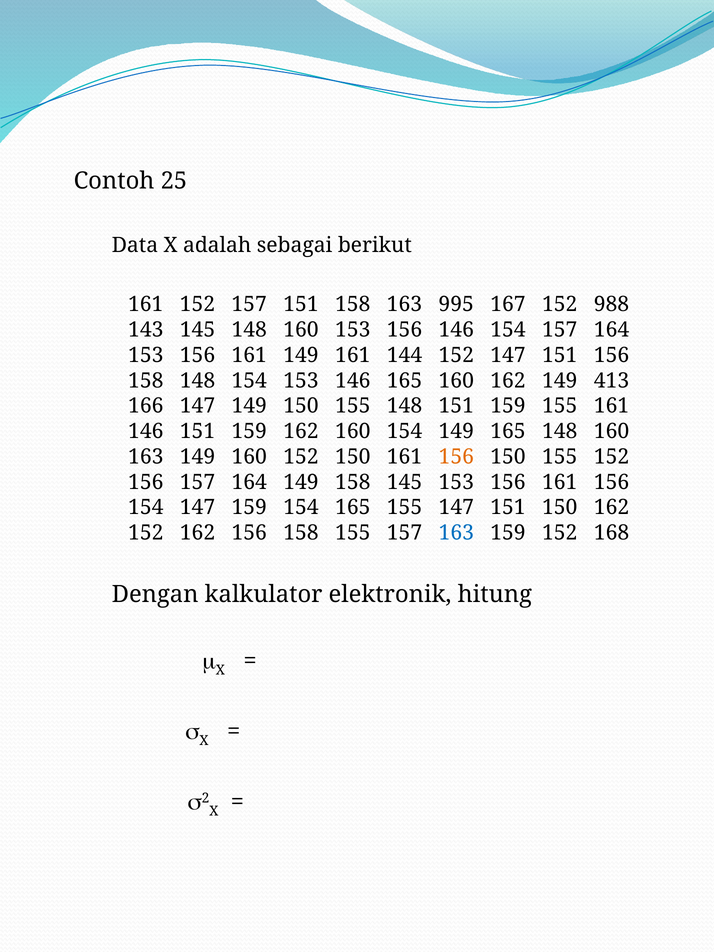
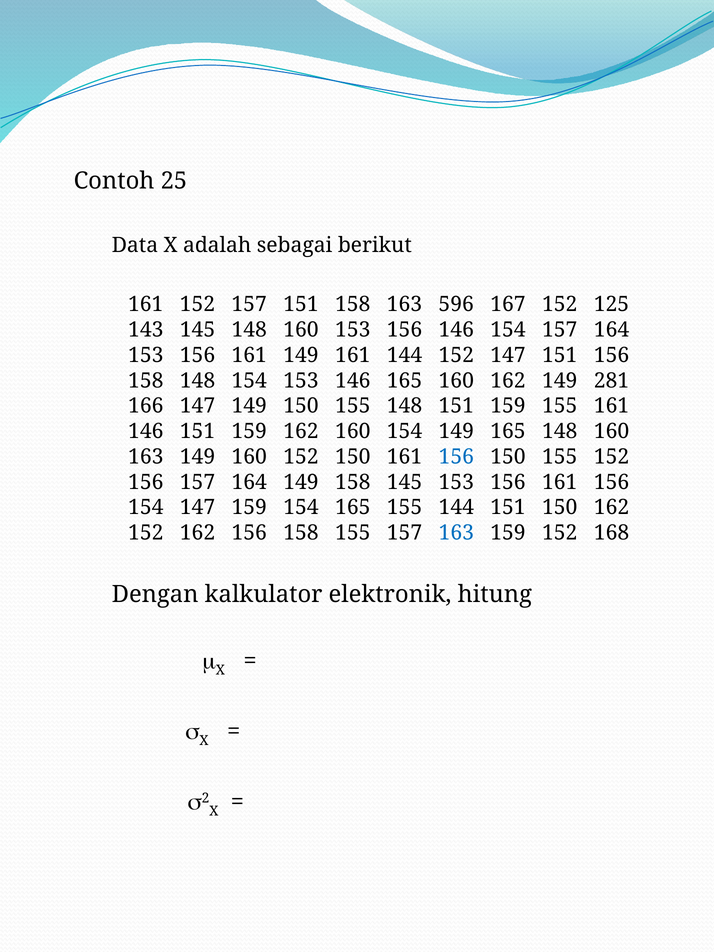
995: 995 -> 596
988: 988 -> 125
413: 413 -> 281
156 at (456, 457) colour: orange -> blue
155 147: 147 -> 144
